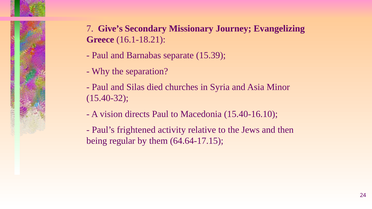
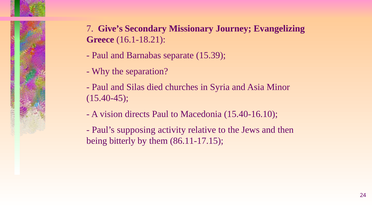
15.40-32: 15.40-32 -> 15.40-45
frightened: frightened -> supposing
regular: regular -> bitterly
64.64-17.15: 64.64-17.15 -> 86.11-17.15
